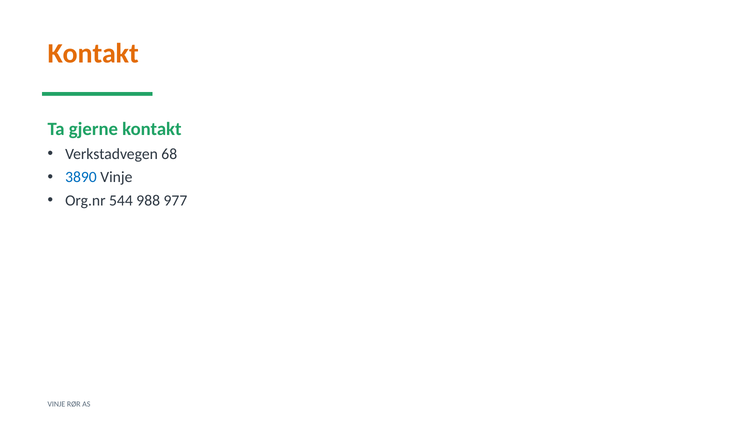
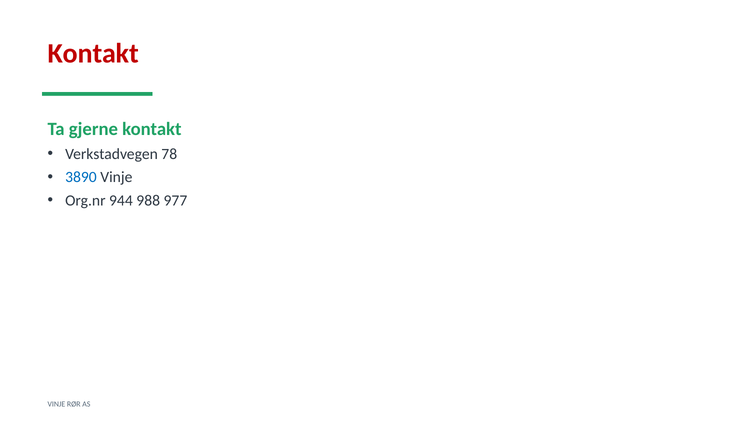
Kontakt at (93, 53) colour: orange -> red
68: 68 -> 78
544: 544 -> 944
